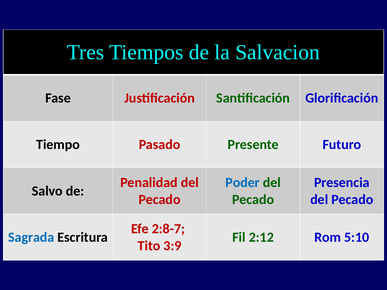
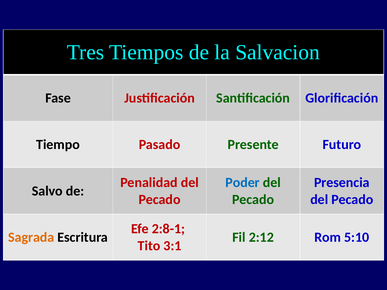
2:8-7: 2:8-7 -> 2:8-1
Sagrada colour: blue -> orange
3:9: 3:9 -> 3:1
